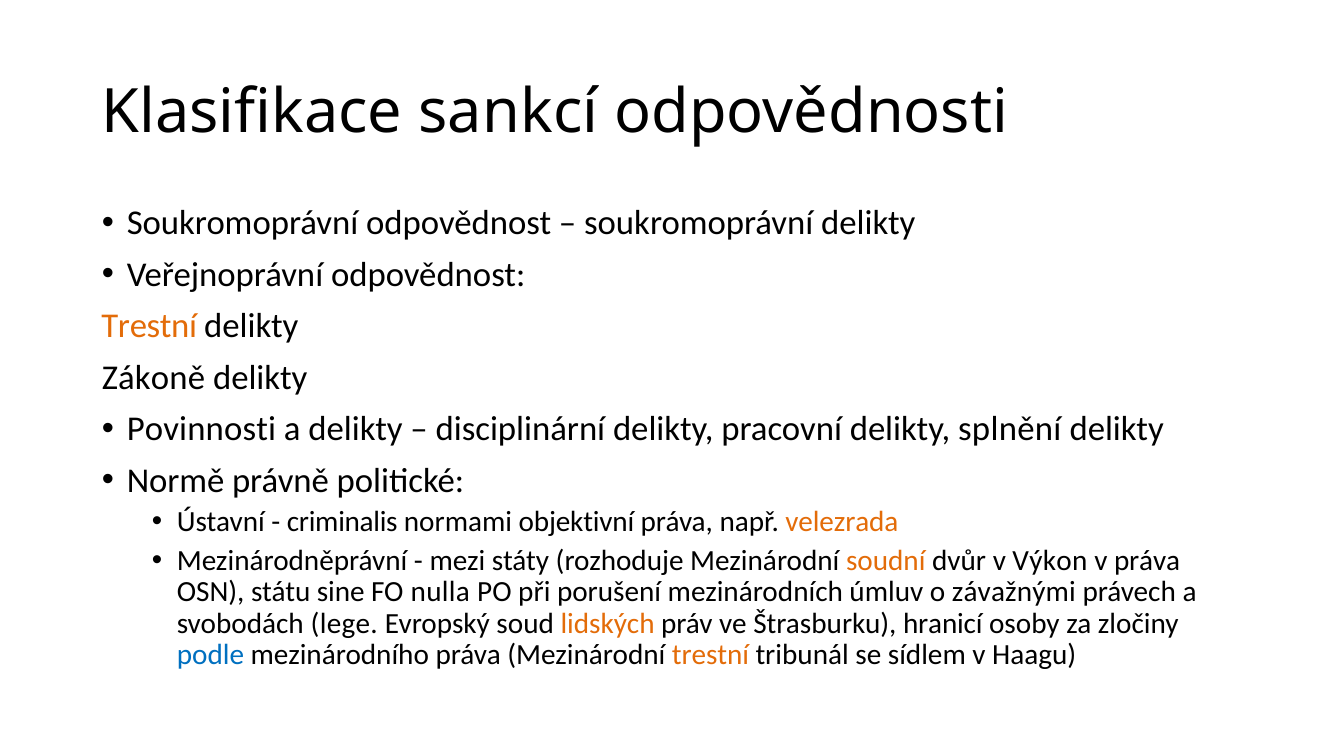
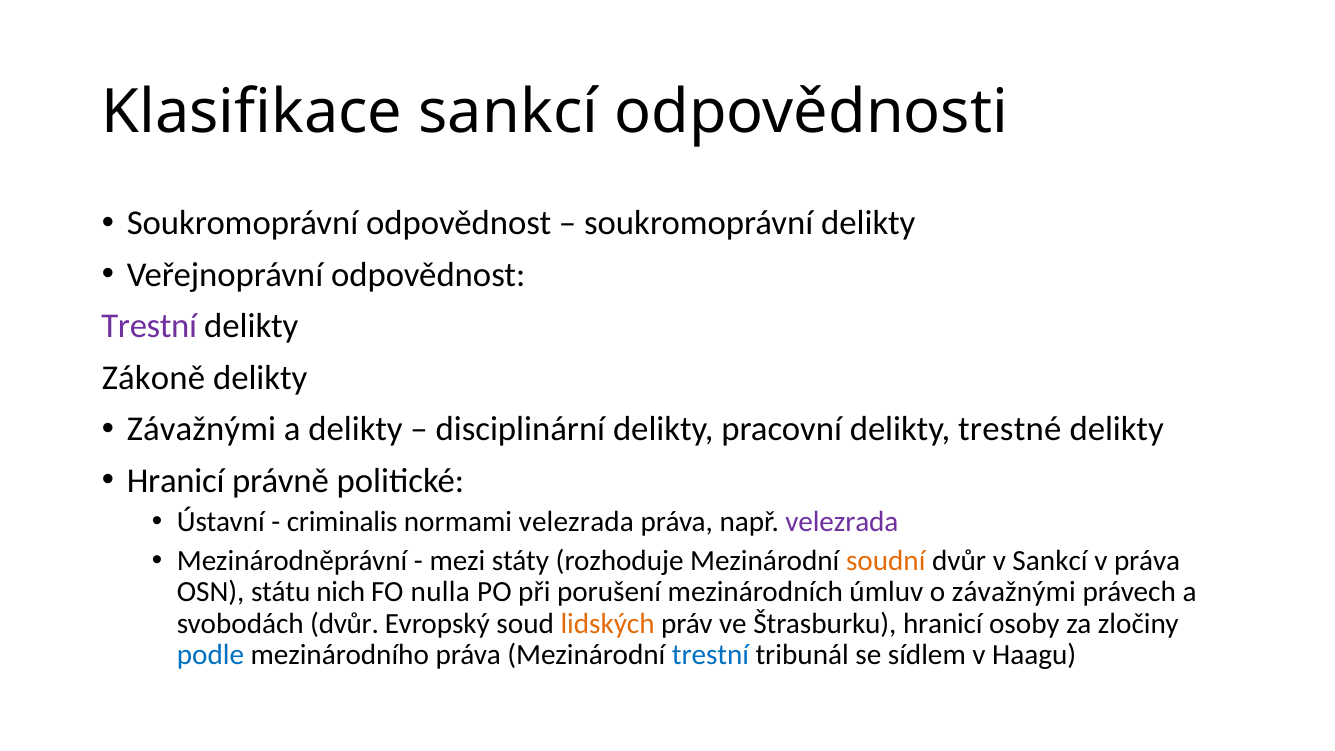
Trestní at (149, 326) colour: orange -> purple
Povinnosti at (201, 429): Povinnosti -> Závažnými
splnění: splnění -> trestné
Normě at (176, 481): Normě -> Hranicí
normami objektivní: objektivní -> velezrada
velezrada at (842, 522) colour: orange -> purple
v Výkon: Výkon -> Sankcí
sine: sine -> nich
svobodách lege: lege -> dvůr
trestní at (710, 655) colour: orange -> blue
